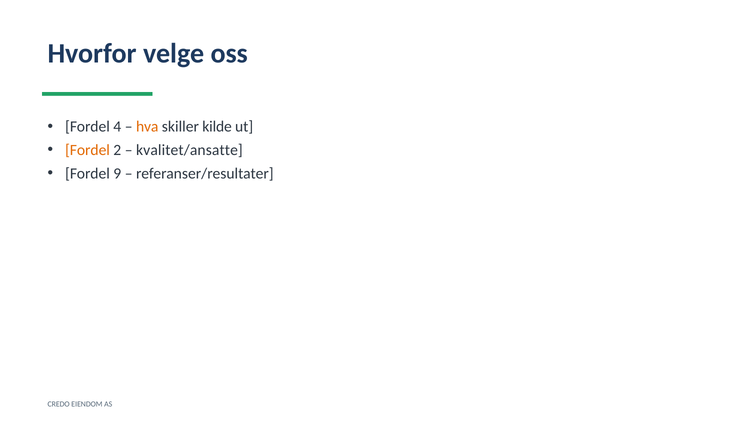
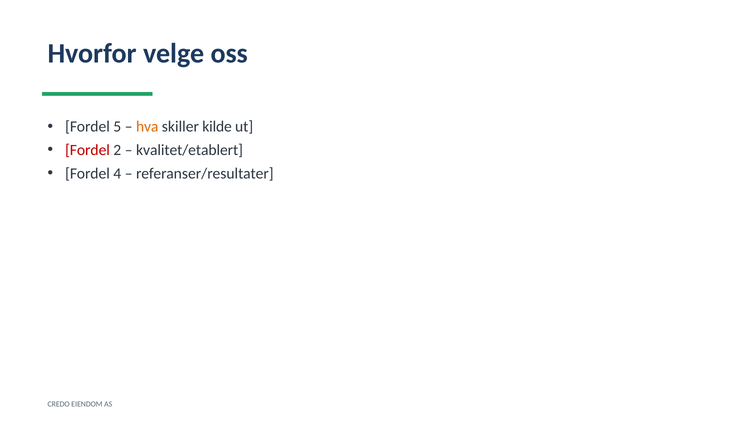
4: 4 -> 5
Fordel at (88, 150) colour: orange -> red
kvalitet/ansatte: kvalitet/ansatte -> kvalitet/etablert
9: 9 -> 4
